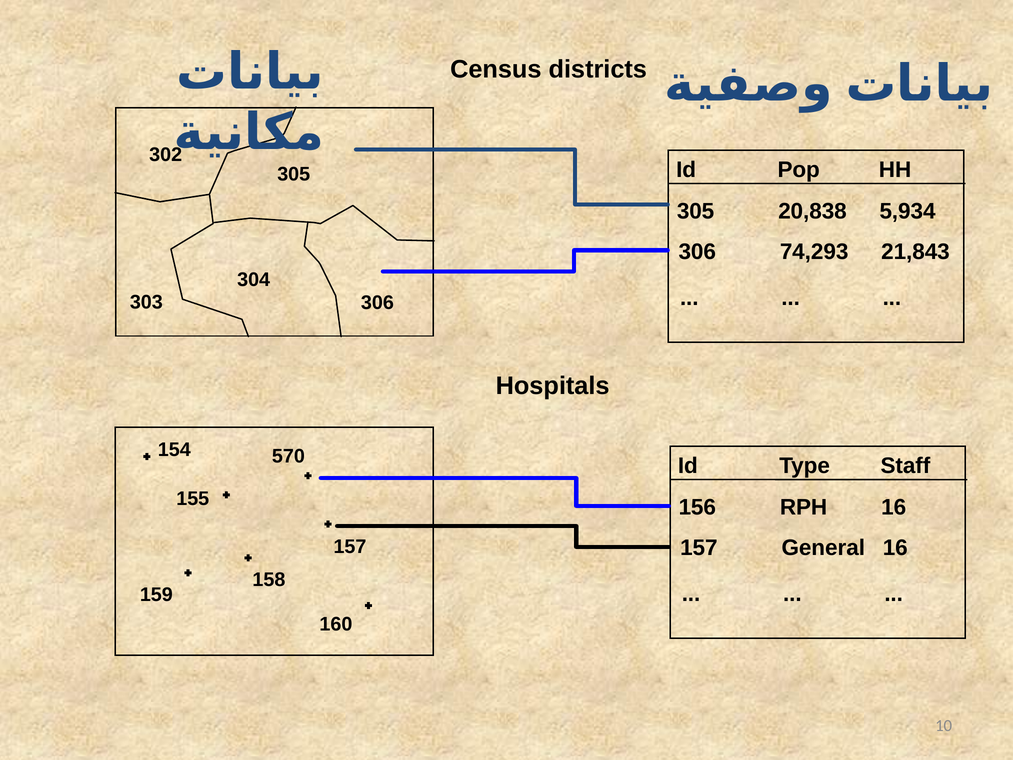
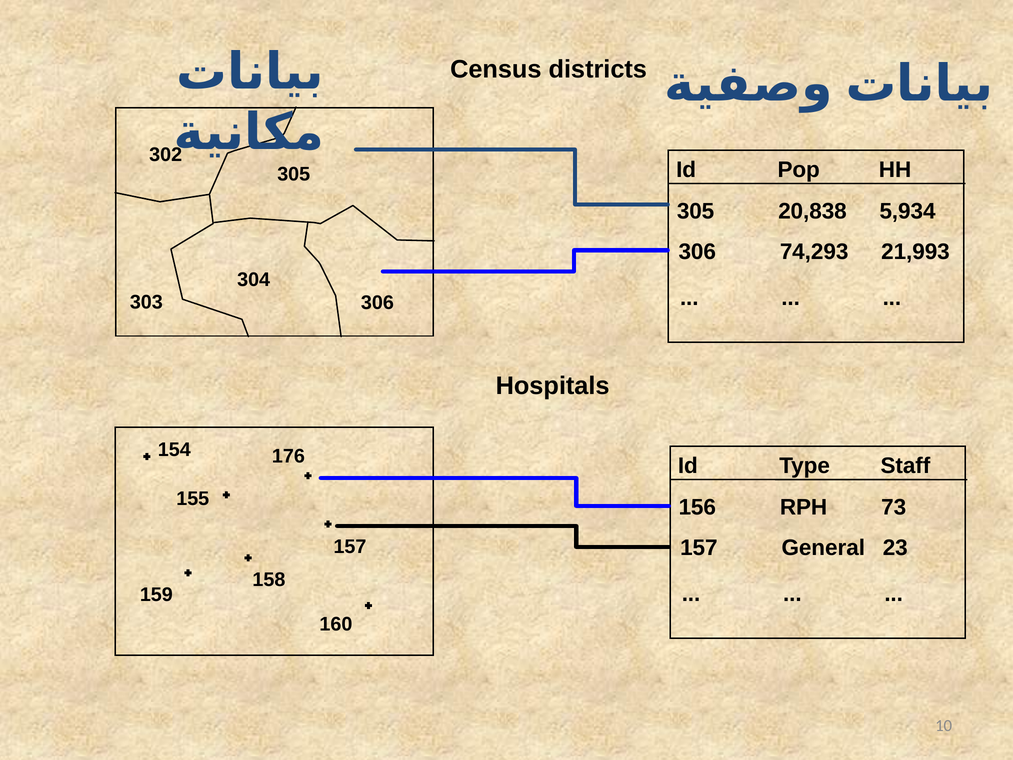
21,843: 21,843 -> 21,993
570: 570 -> 176
RPH 16: 16 -> 73
General 16: 16 -> 23
